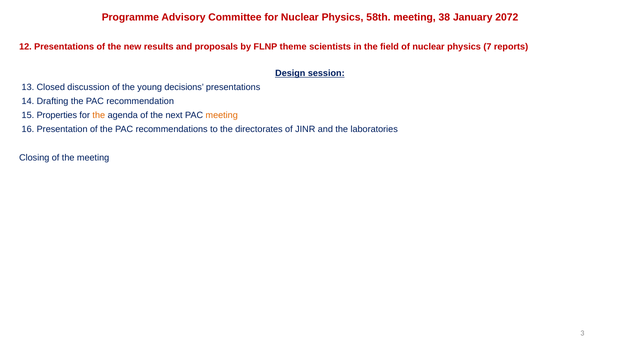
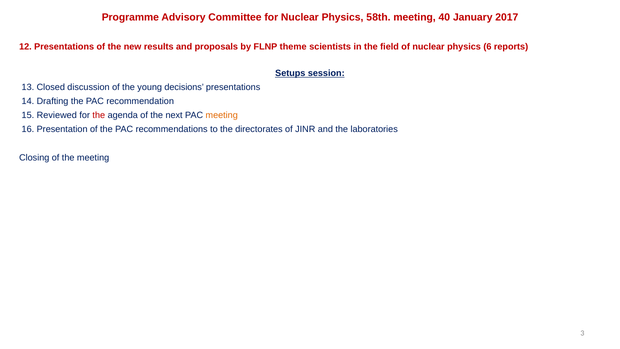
38: 38 -> 40
2072: 2072 -> 2017
7: 7 -> 6
Design: Design -> Setups
Properties: Properties -> Reviewed
the at (99, 115) colour: orange -> red
